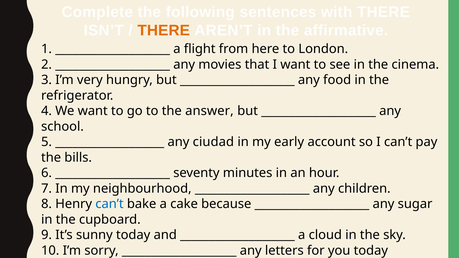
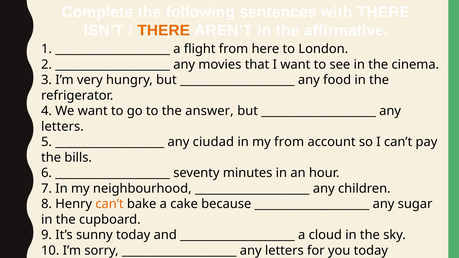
school at (62, 127): school -> letters
my early: early -> from
can’t at (110, 204) colour: blue -> orange
